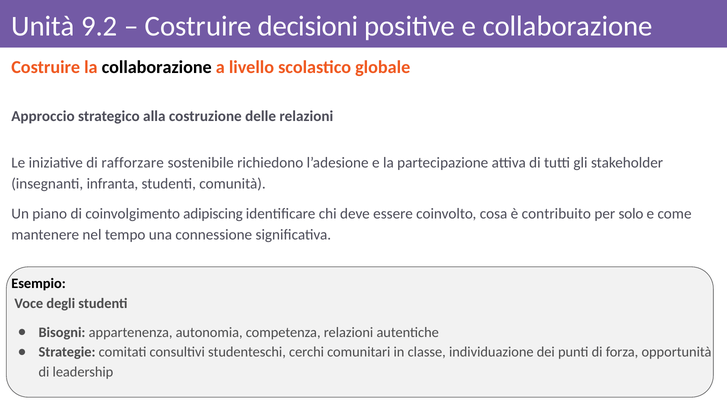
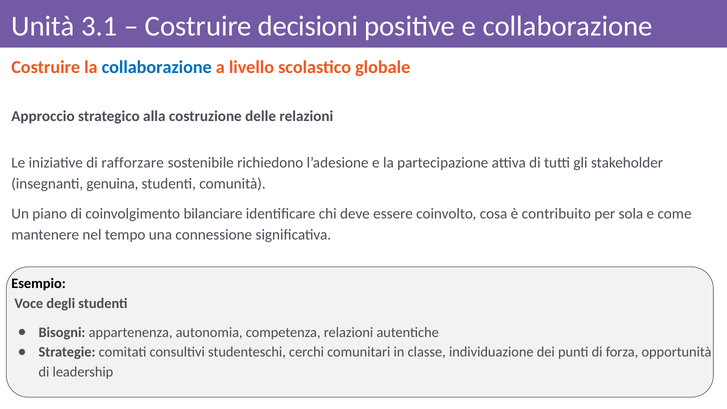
9.2: 9.2 -> 3.1
collaborazione at (157, 67) colour: black -> blue
infranta: infranta -> genuina
adipiscing: adipiscing -> bilanciare
solo: solo -> sola
